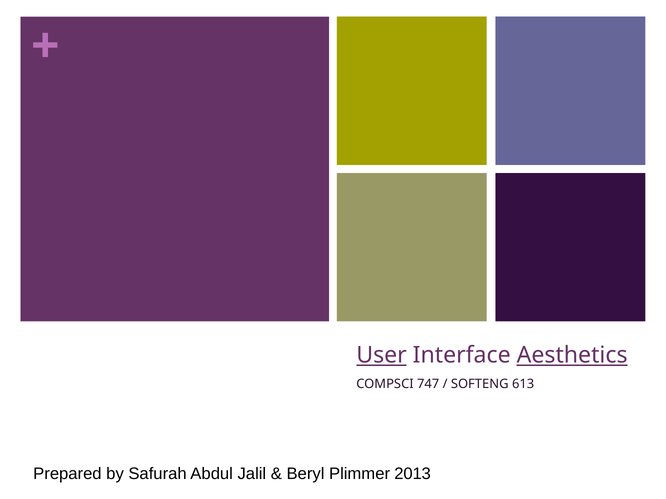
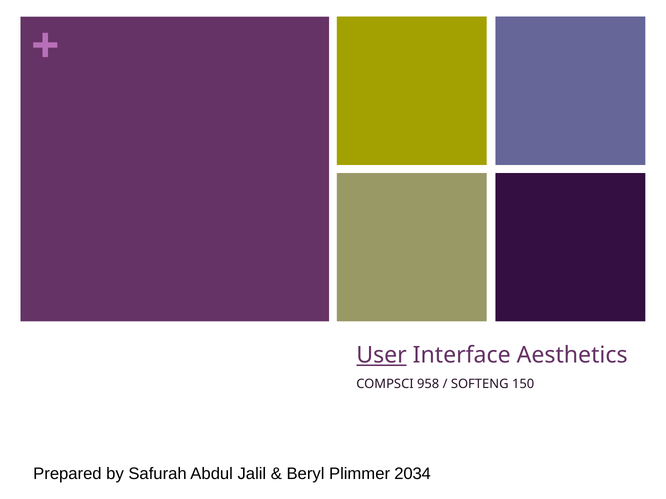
Aesthetics underline: present -> none
747: 747 -> 958
613: 613 -> 150
2013: 2013 -> 2034
